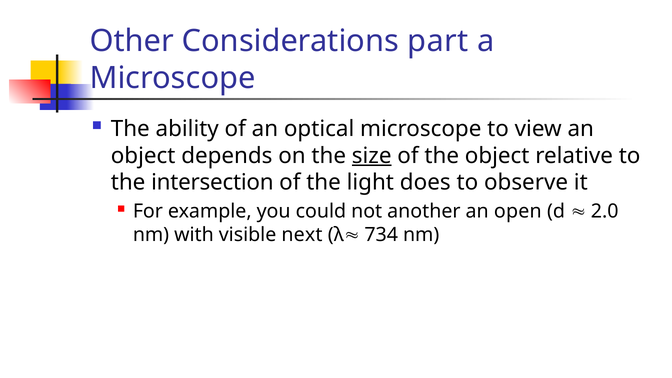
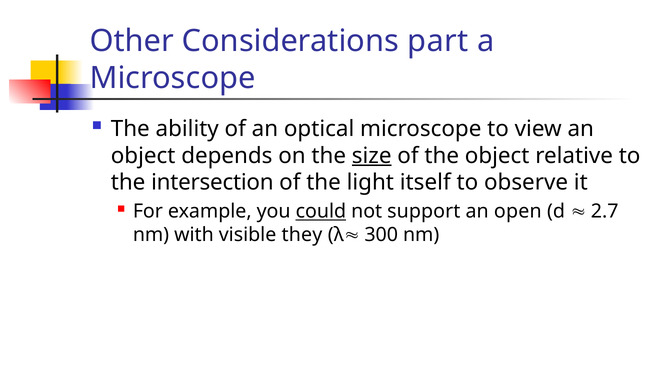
does: does -> itself
could underline: none -> present
another: another -> support
2.0: 2.0 -> 2.7
next: next -> they
734: 734 -> 300
